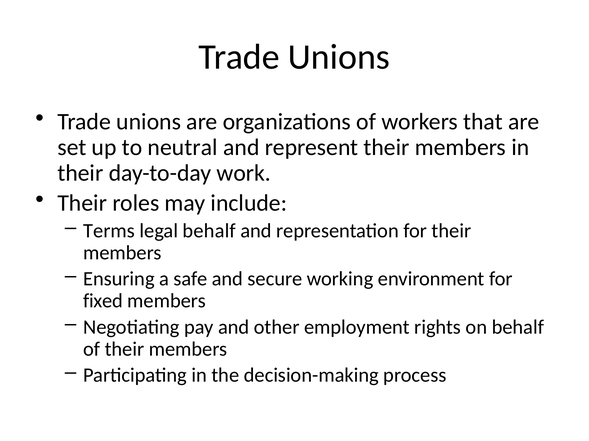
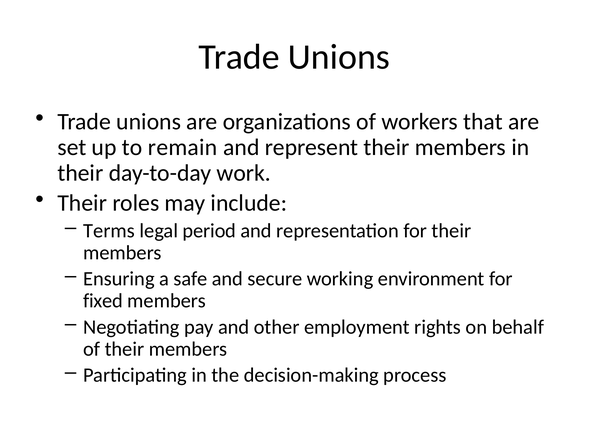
neutral: neutral -> remain
legal behalf: behalf -> period
